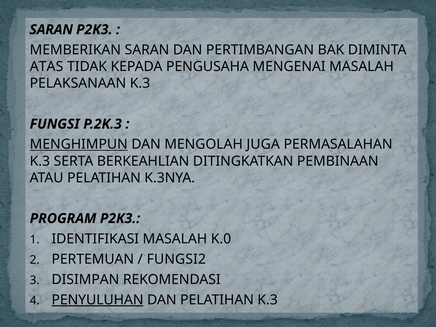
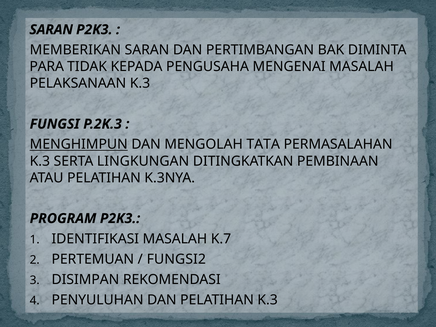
ATAS: ATAS -> PARA
JUGA: JUGA -> TATA
BERKEAHLIAN: BERKEAHLIAN -> LINGKUNGAN
K.0: K.0 -> K.7
PENYULUHAN underline: present -> none
